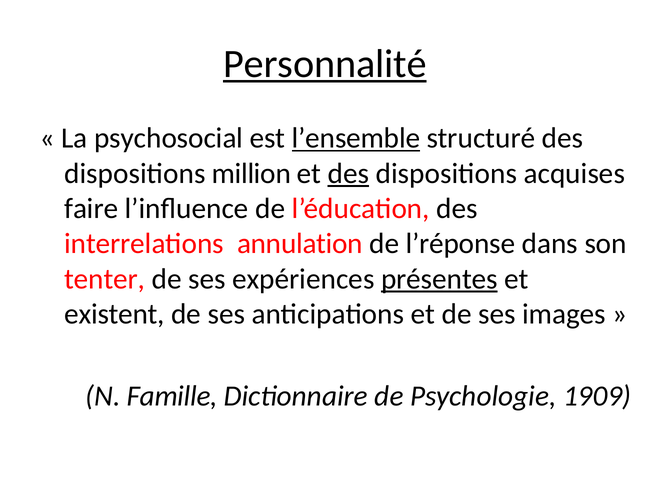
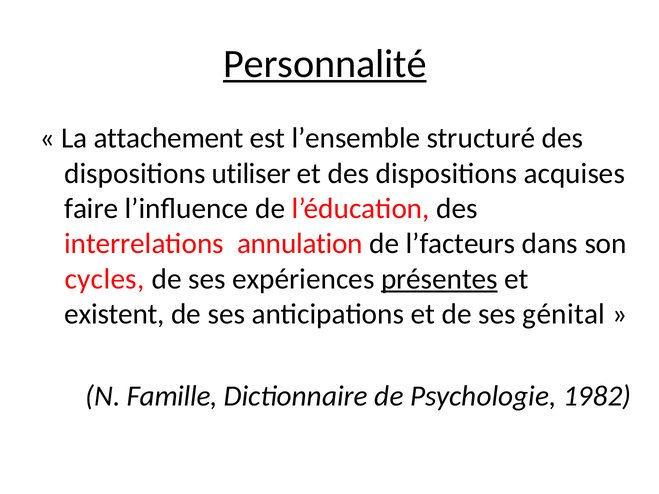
psychosocial: psychosocial -> attachement
l’ensemble underline: present -> none
million: million -> utiliser
des at (348, 173) underline: present -> none
l’réponse: l’réponse -> l’facteurs
tenter: tenter -> cycles
images: images -> génital
1909: 1909 -> 1982
